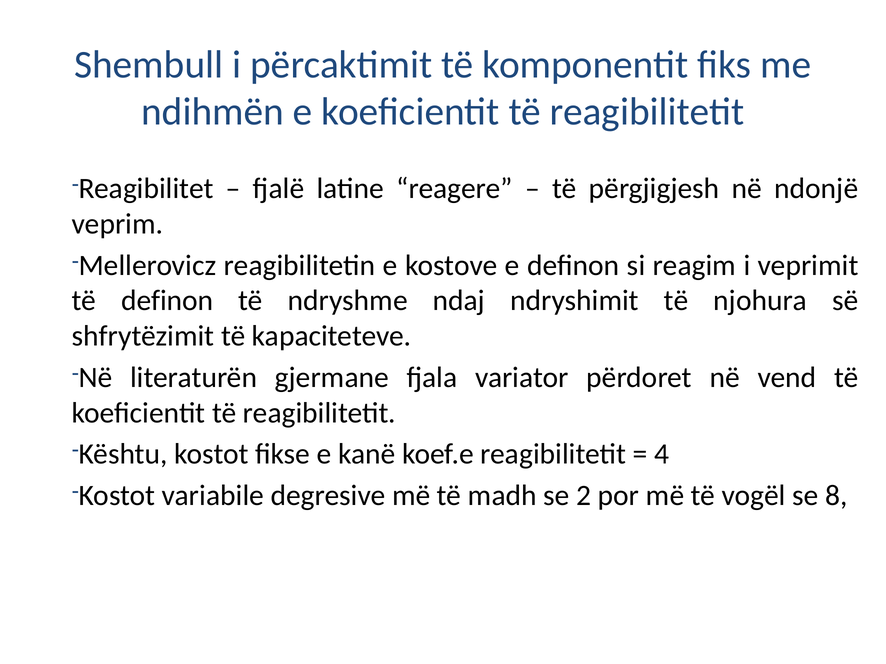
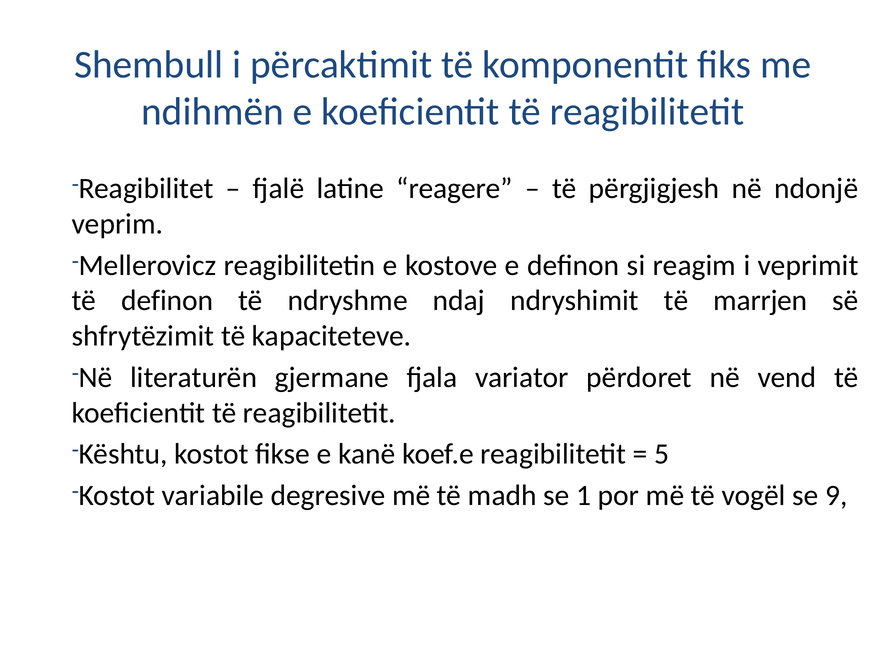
njohura: njohura -> marrjen
4: 4 -> 5
2: 2 -> 1
8: 8 -> 9
